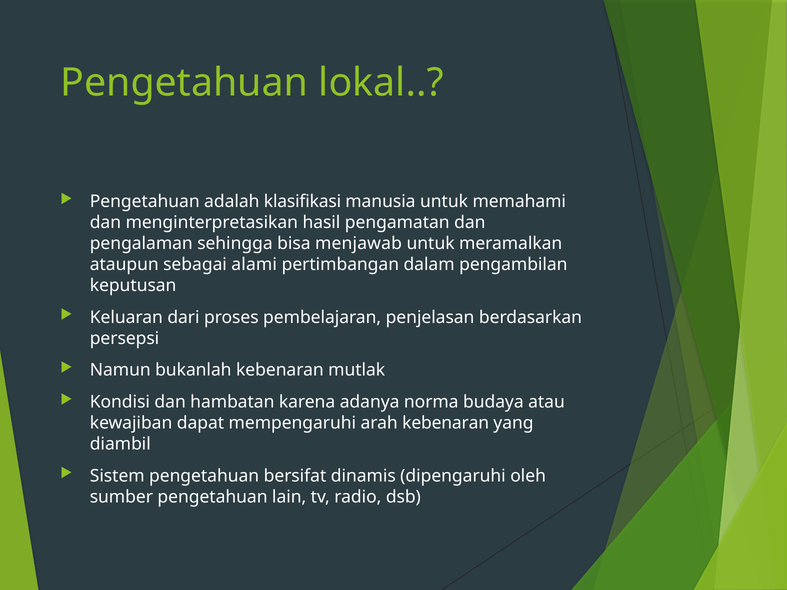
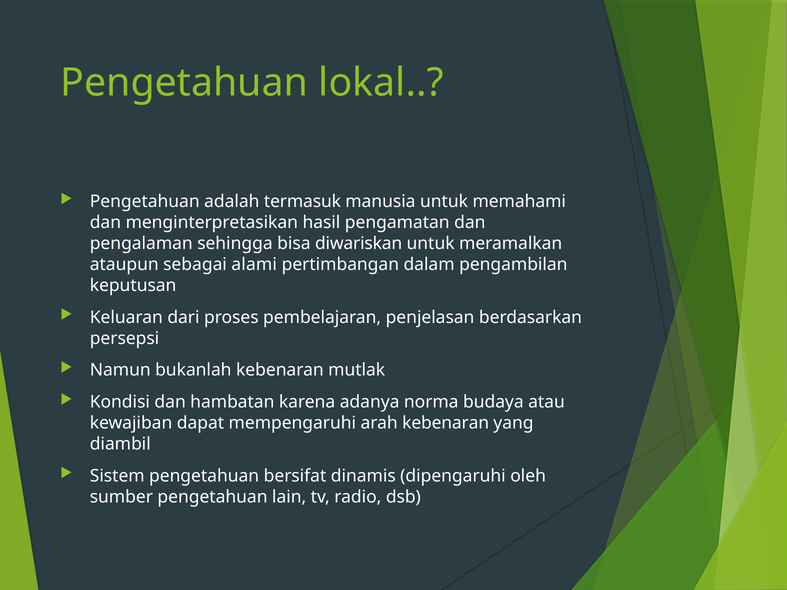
klasifikasi: klasifikasi -> termasuk
menjawab: menjawab -> diwariskan
